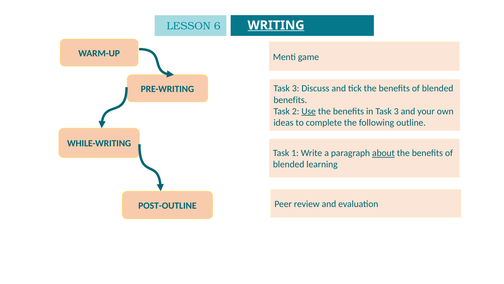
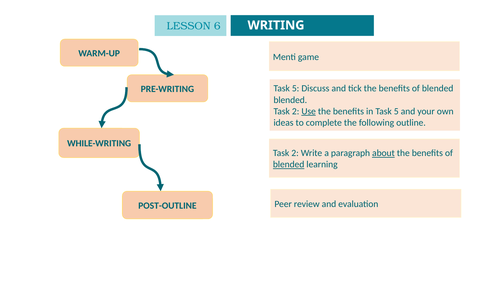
WRITING underline: present -> none
3 at (296, 88): 3 -> 5
benefits at (290, 100): benefits -> blended
in Task 3: 3 -> 5
1 at (295, 153): 1 -> 2
blended at (289, 164) underline: none -> present
